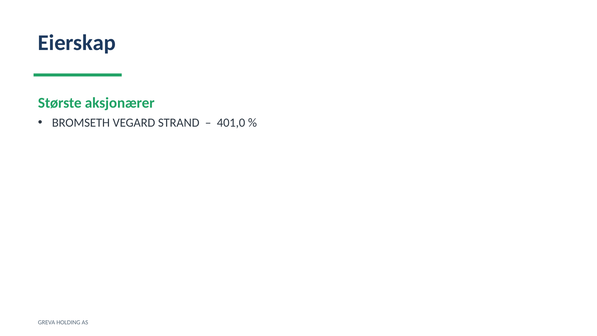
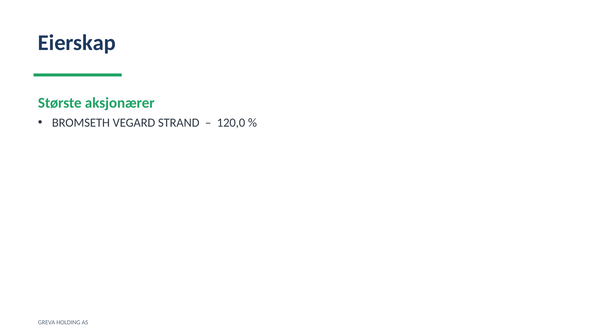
401,0: 401,0 -> 120,0
